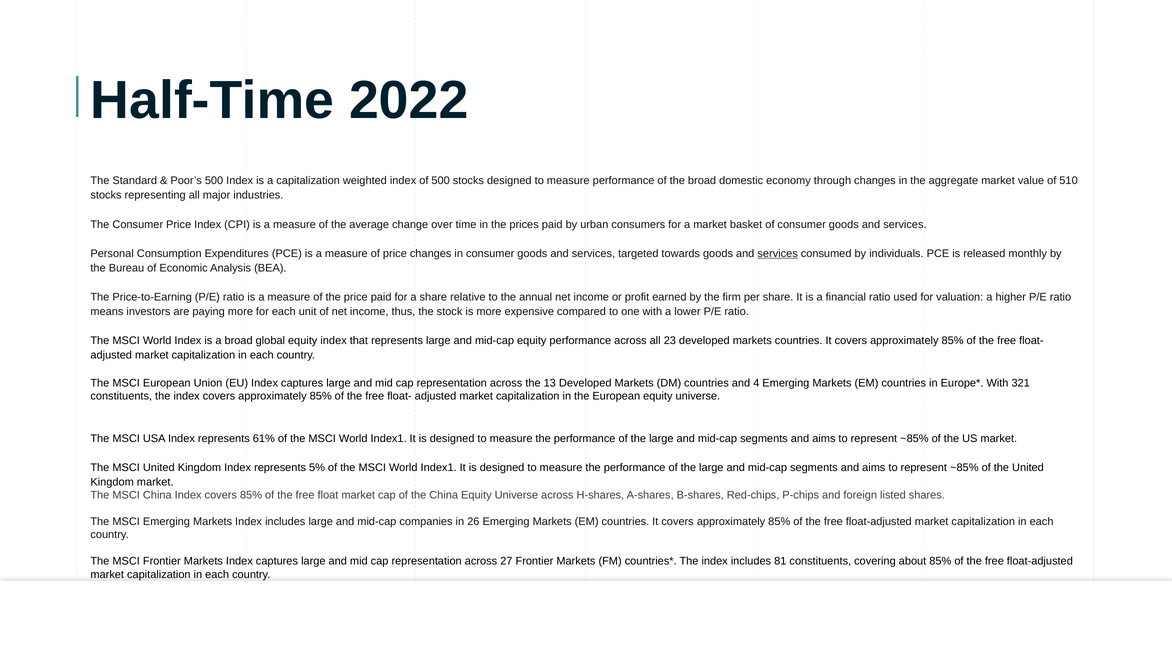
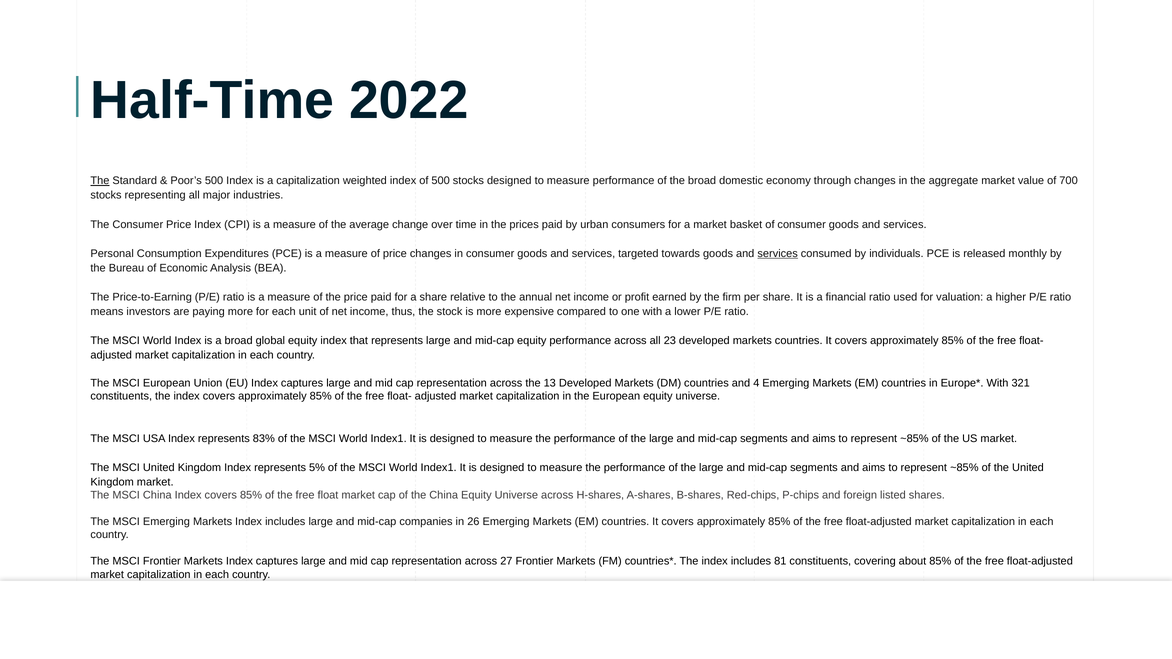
The at (100, 181) underline: none -> present
510: 510 -> 700
61%: 61% -> 83%
